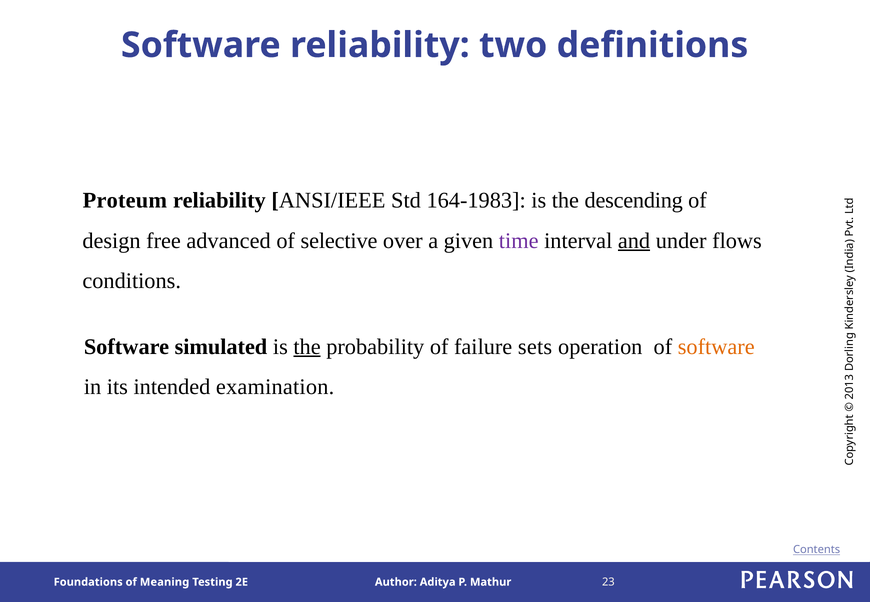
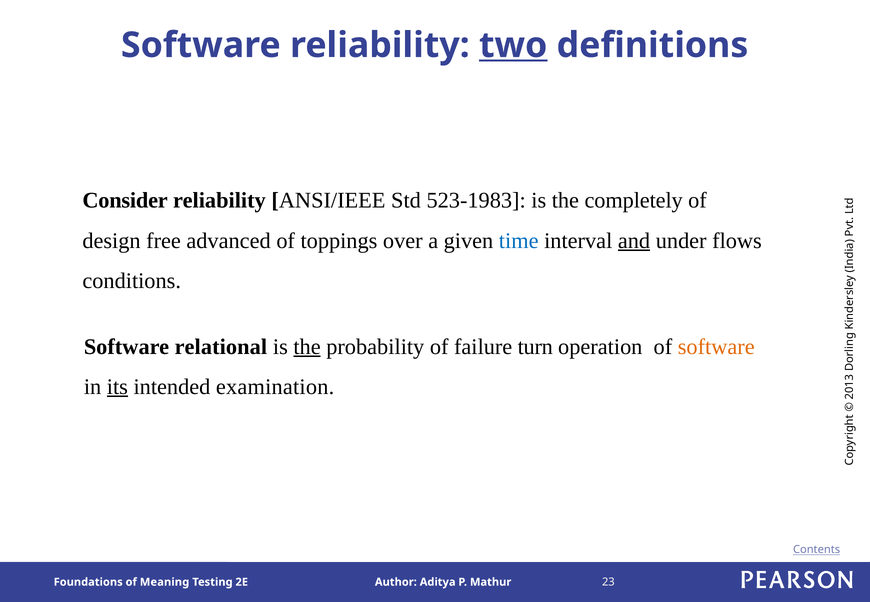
two underline: none -> present
Proteum: Proteum -> Consider
164-1983: 164-1983 -> 523-1983
descending: descending -> completely
selective: selective -> toppings
time colour: purple -> blue
simulated: simulated -> relational
sets: sets -> turn
its underline: none -> present
